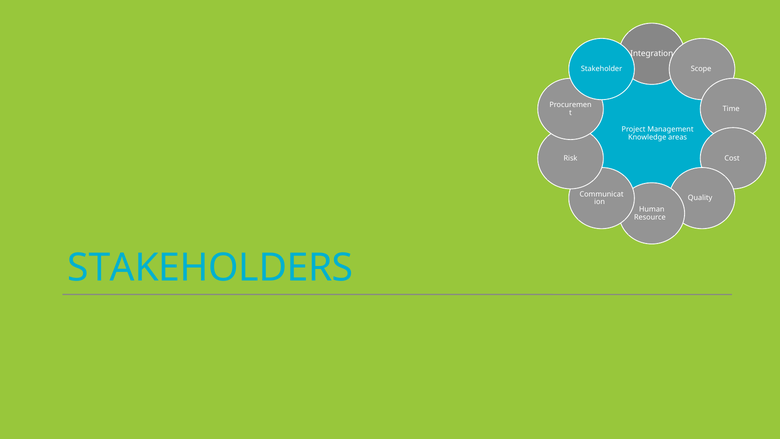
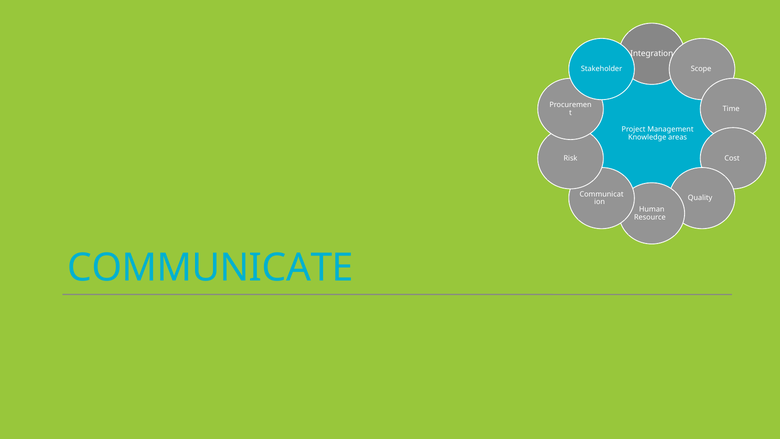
STAKEHOLDERS: STAKEHOLDERS -> COMMUNICATE
